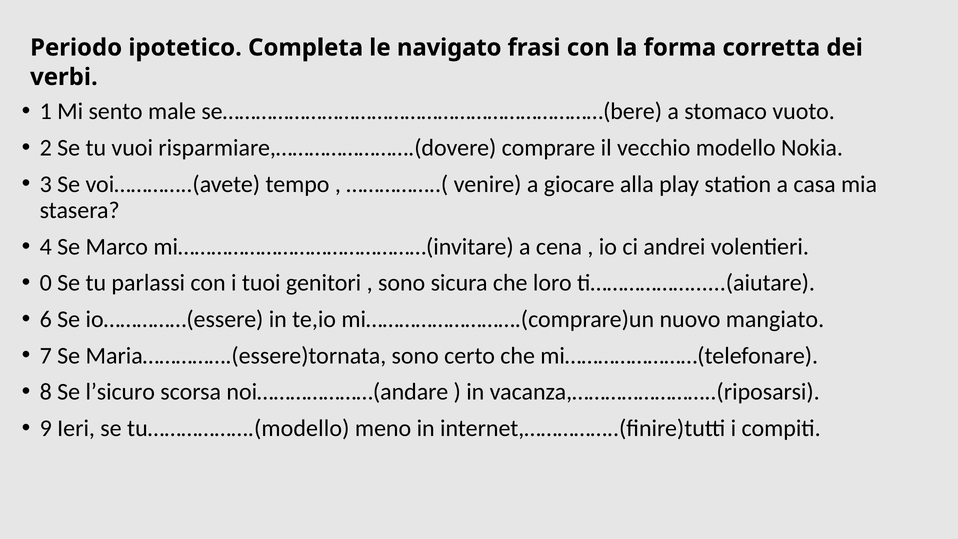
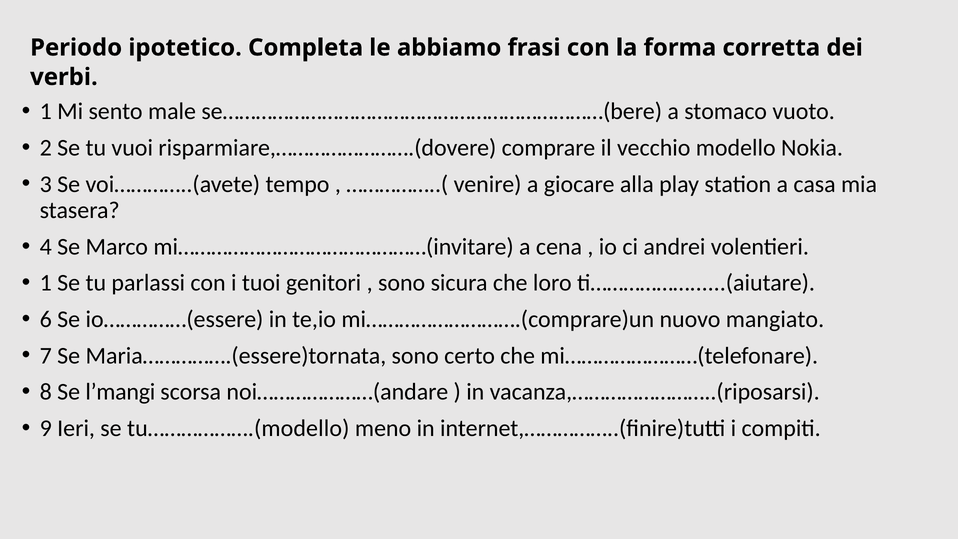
navigato: navigato -> abbiamo
0 at (46, 283): 0 -> 1
l’sicuro: l’sicuro -> l’mangi
